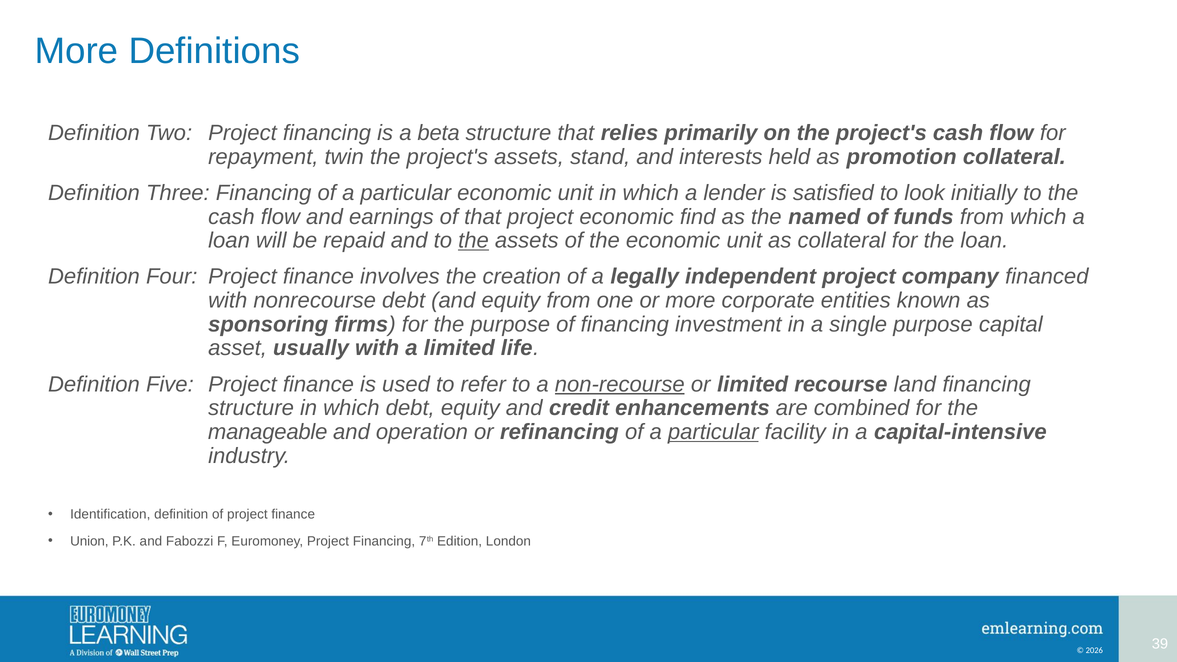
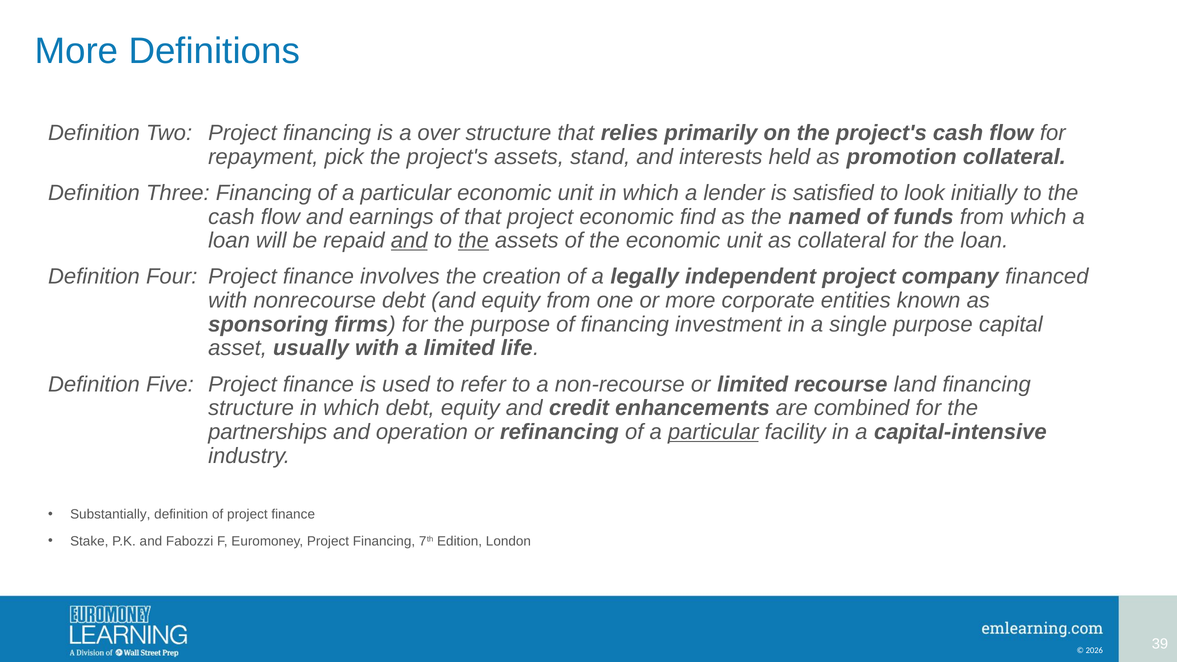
beta: beta -> over
twin: twin -> pick
and at (409, 241) underline: none -> present
non-recourse underline: present -> none
manageable: manageable -> partnerships
Identification: Identification -> Substantially
Union: Union -> Stake
